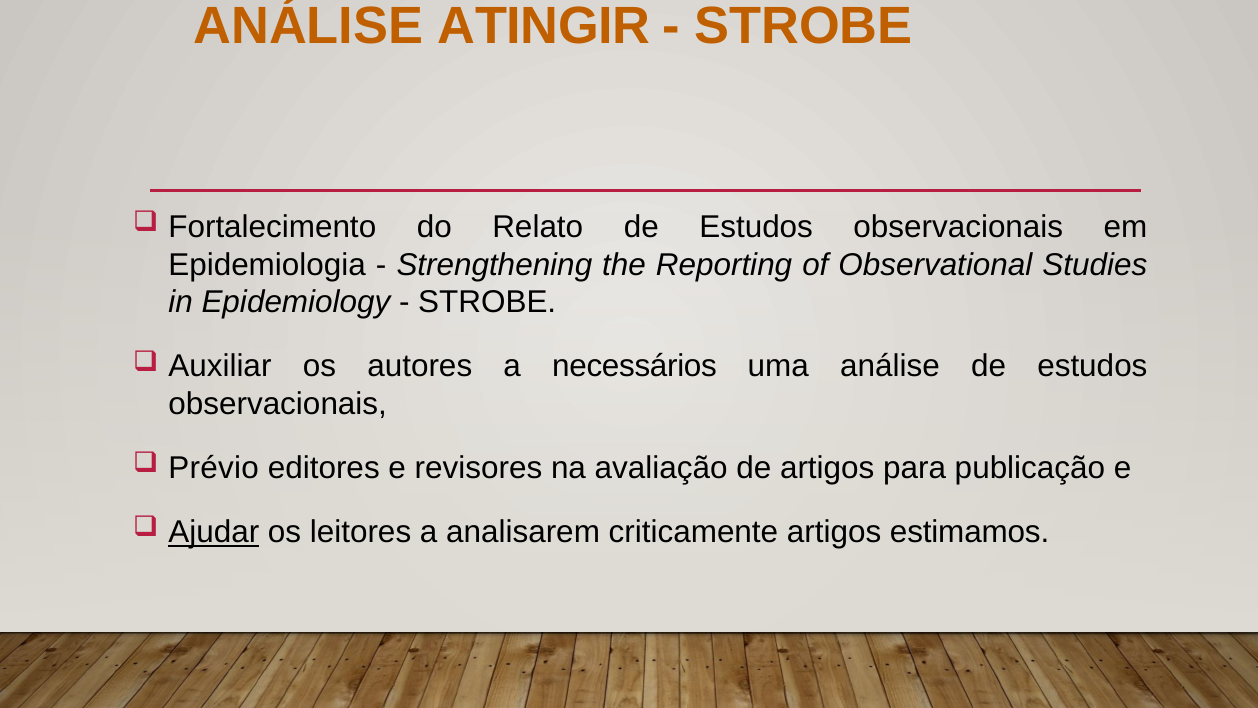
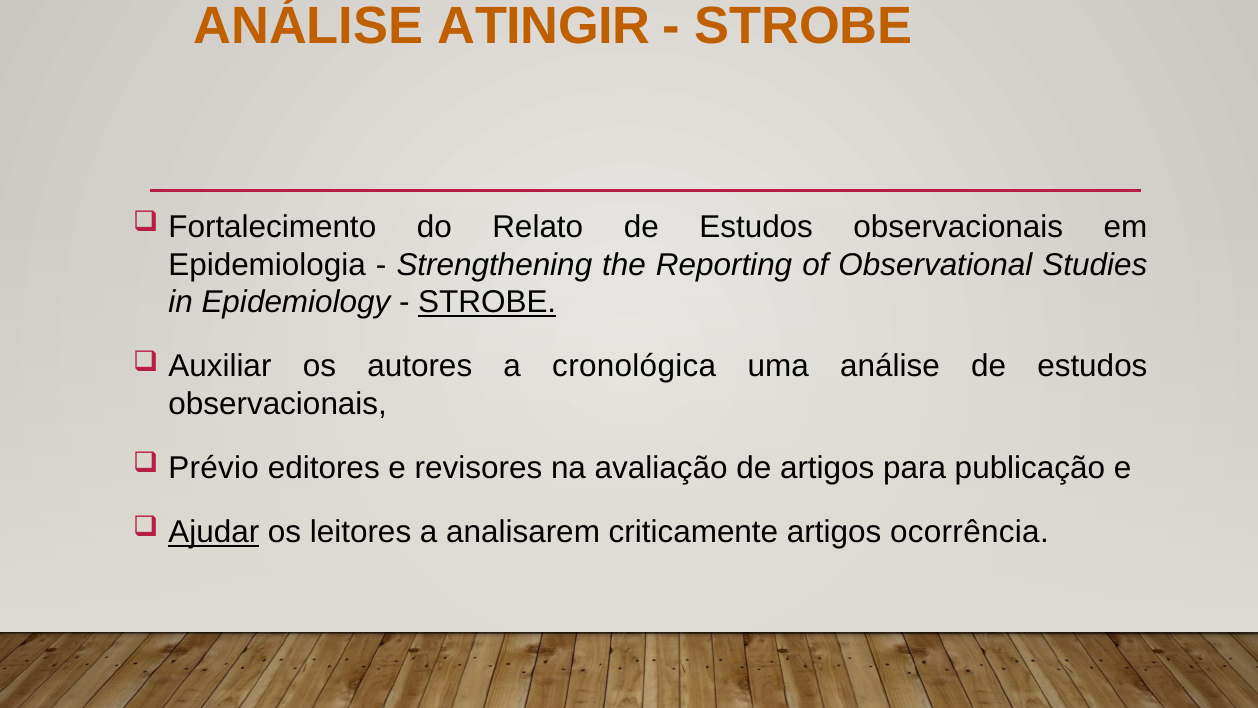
STROBE at (487, 302) underline: none -> present
necessários: necessários -> cronológica
estimamos: estimamos -> ocorrência
